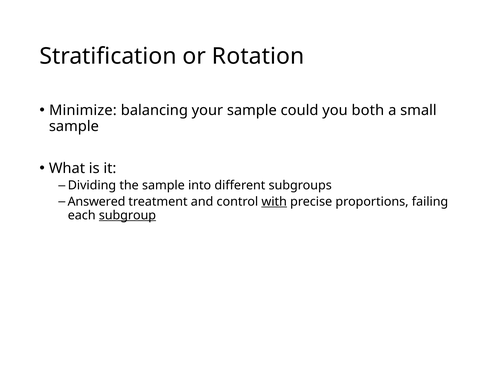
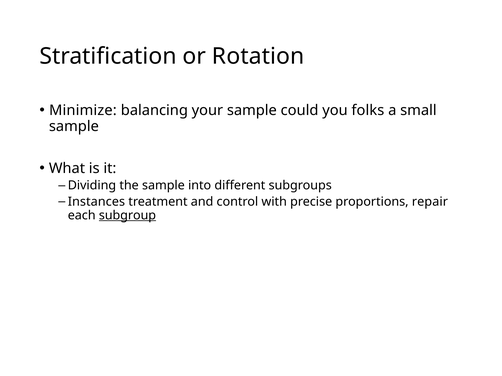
both: both -> folks
Answered: Answered -> Instances
with underline: present -> none
failing: failing -> repair
